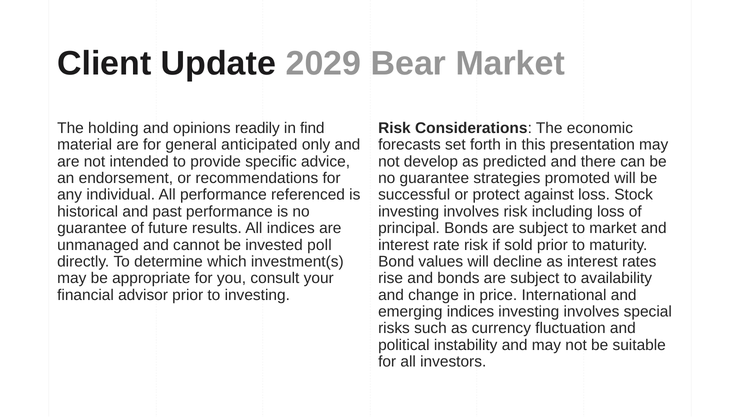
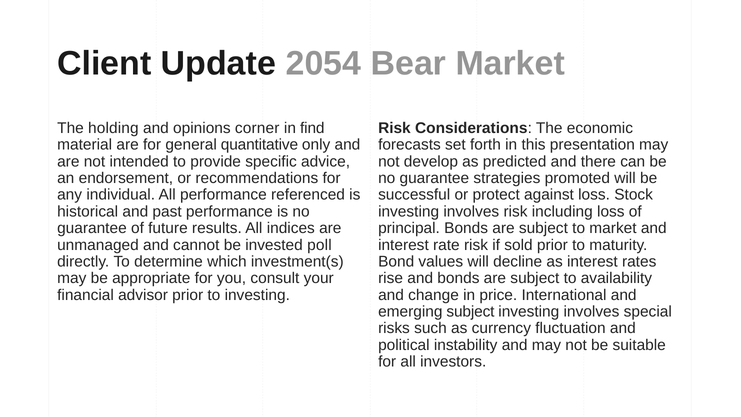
2029: 2029 -> 2054
readily: readily -> corner
anticipated: anticipated -> quantitative
emerging indices: indices -> subject
